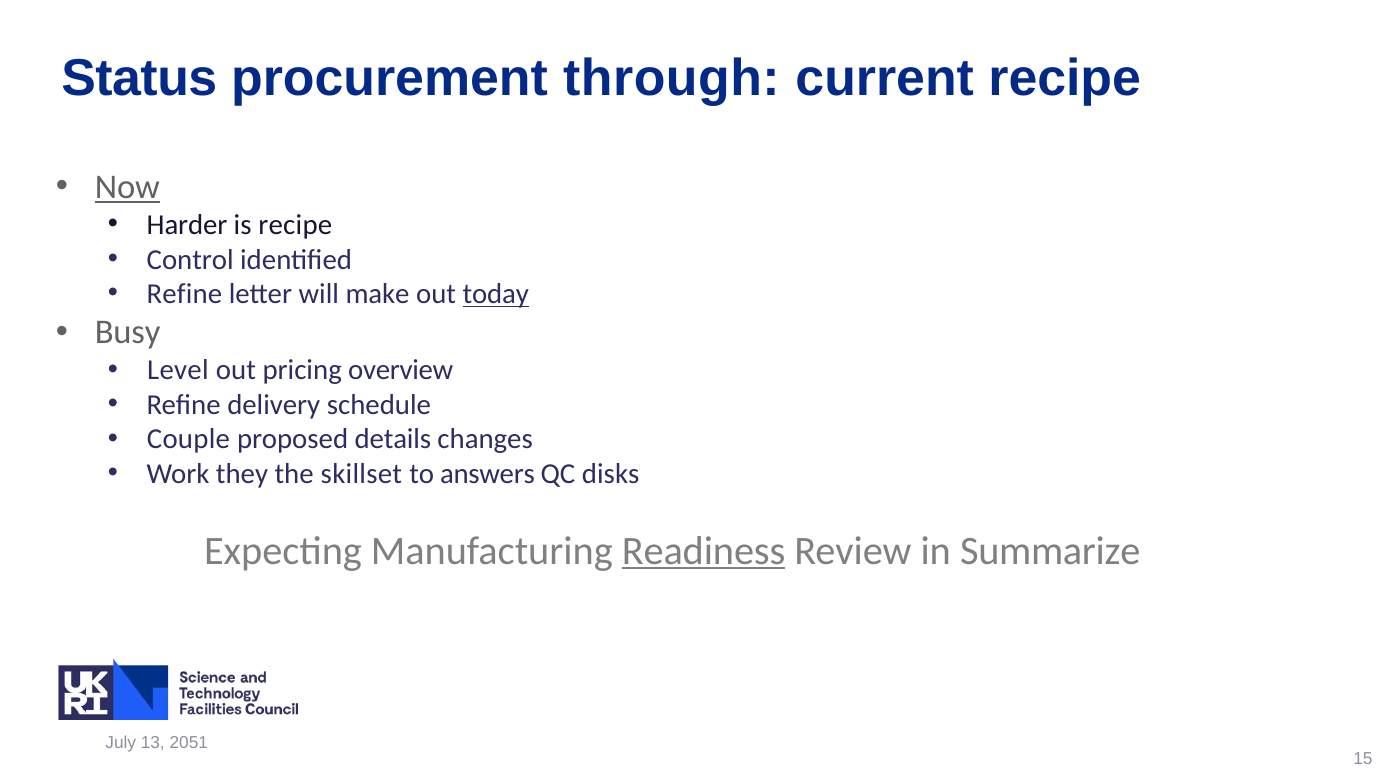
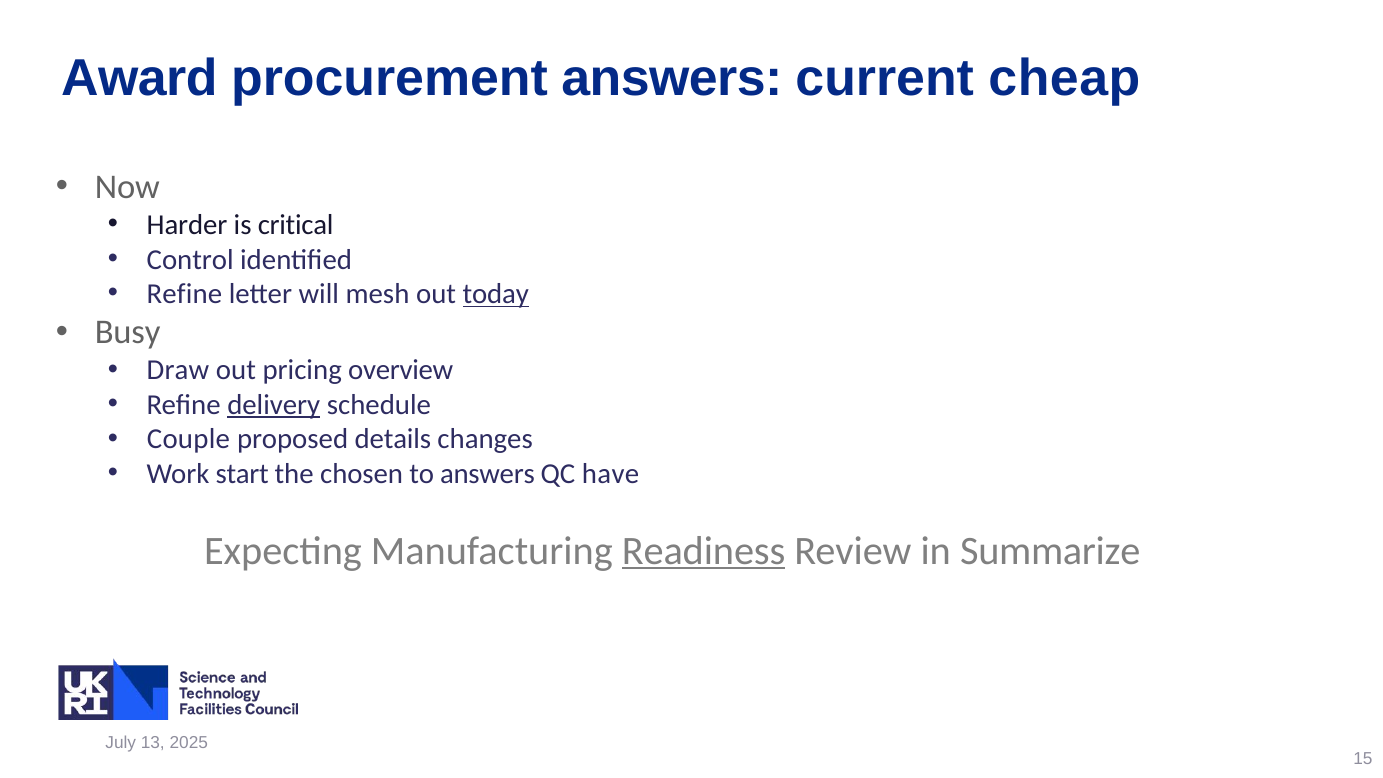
Status: Status -> Award
procurement through: through -> answers
current recipe: recipe -> cheap
Now underline: present -> none
is recipe: recipe -> critical
make: make -> mesh
Level: Level -> Draw
delivery underline: none -> present
they: they -> start
skillset: skillset -> chosen
disks: disks -> have
2051: 2051 -> 2025
